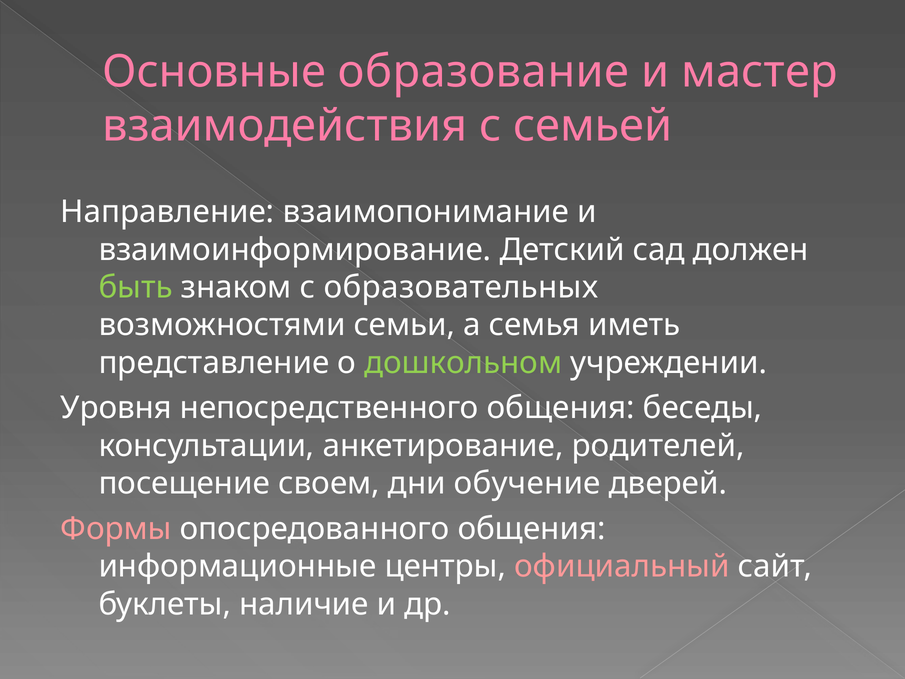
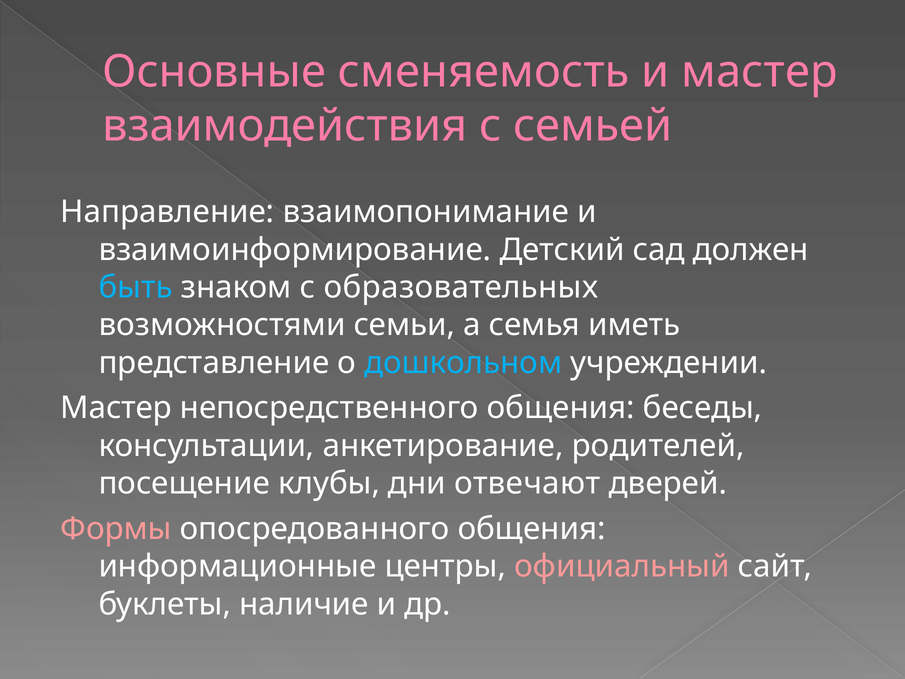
образование: образование -> сменяемость
быть colour: light green -> light blue
дошкольном colour: light green -> light blue
Уровня at (116, 408): Уровня -> Мастер
своем: своем -> клубы
обучение: обучение -> отвечают
